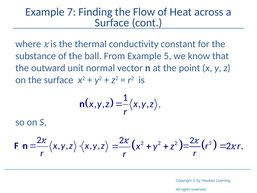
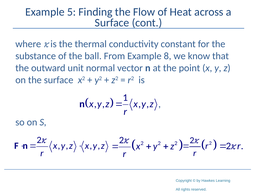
7: 7 -> 5
5: 5 -> 8
